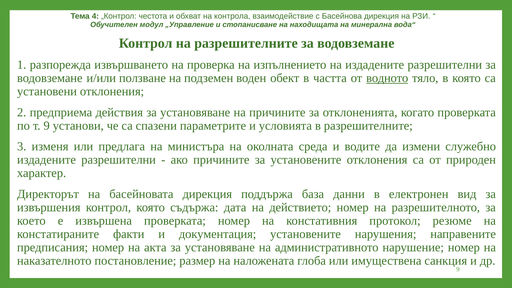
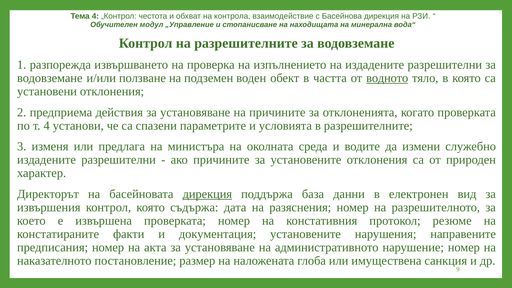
т 9: 9 -> 4
дирекция at (207, 194) underline: none -> present
действието: действието -> разяснения
